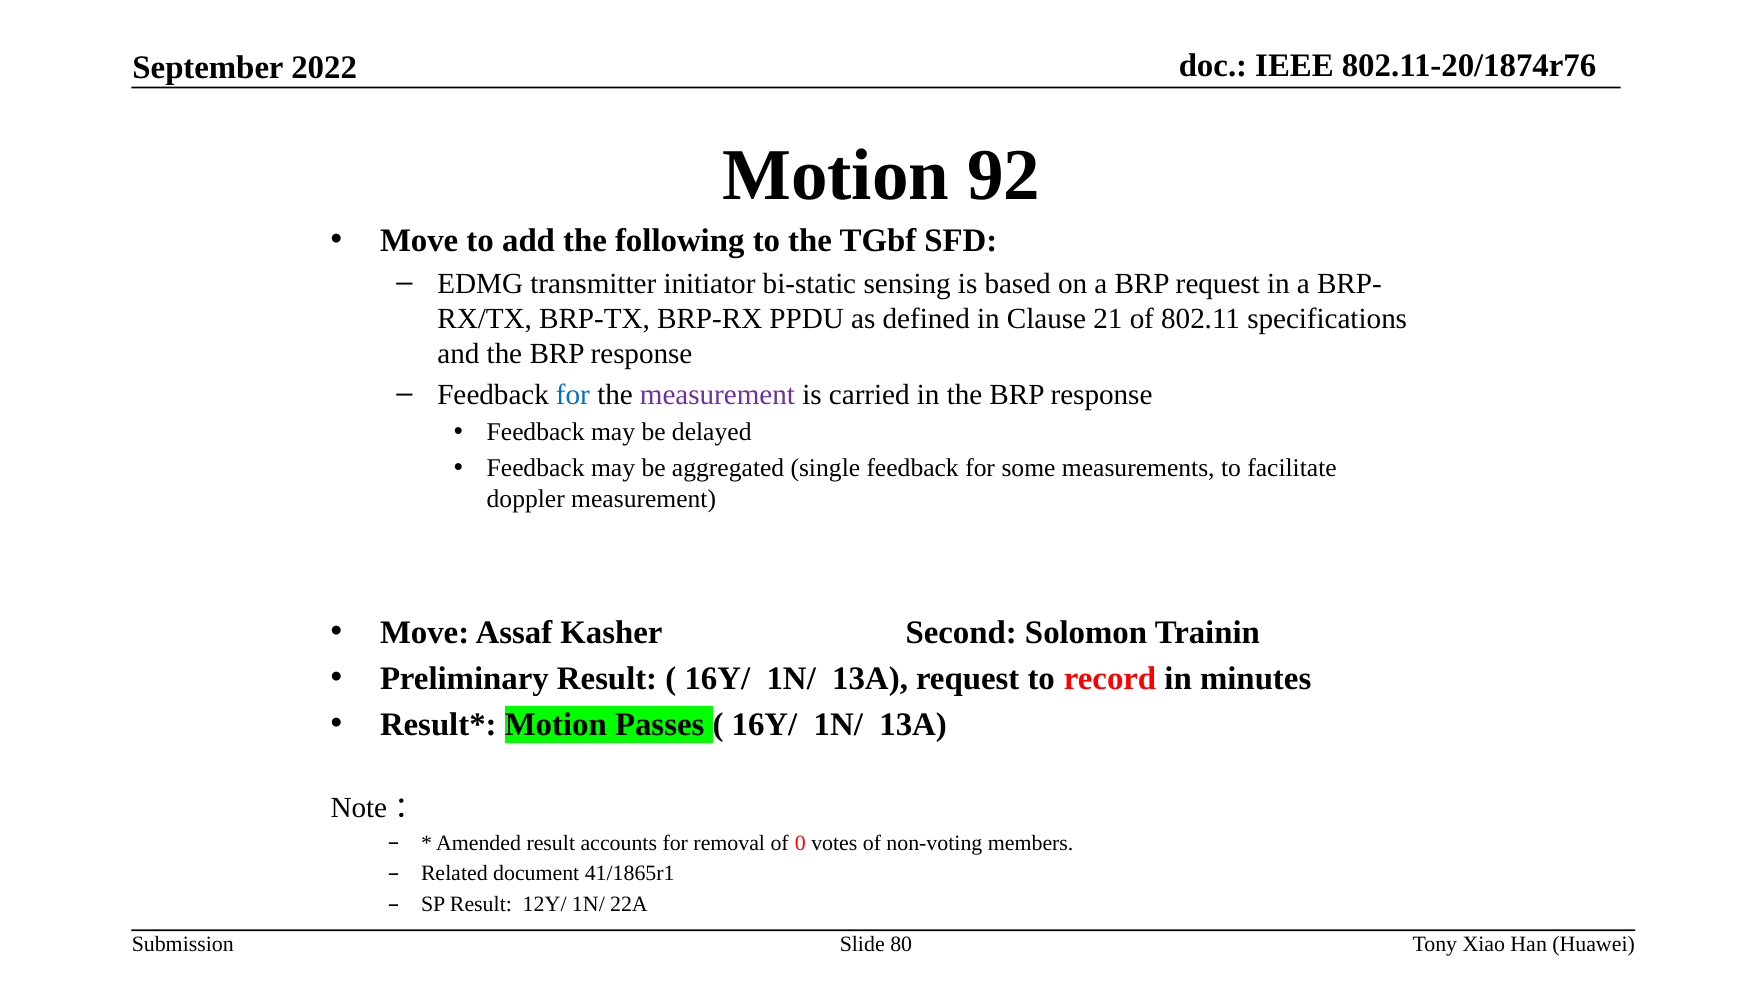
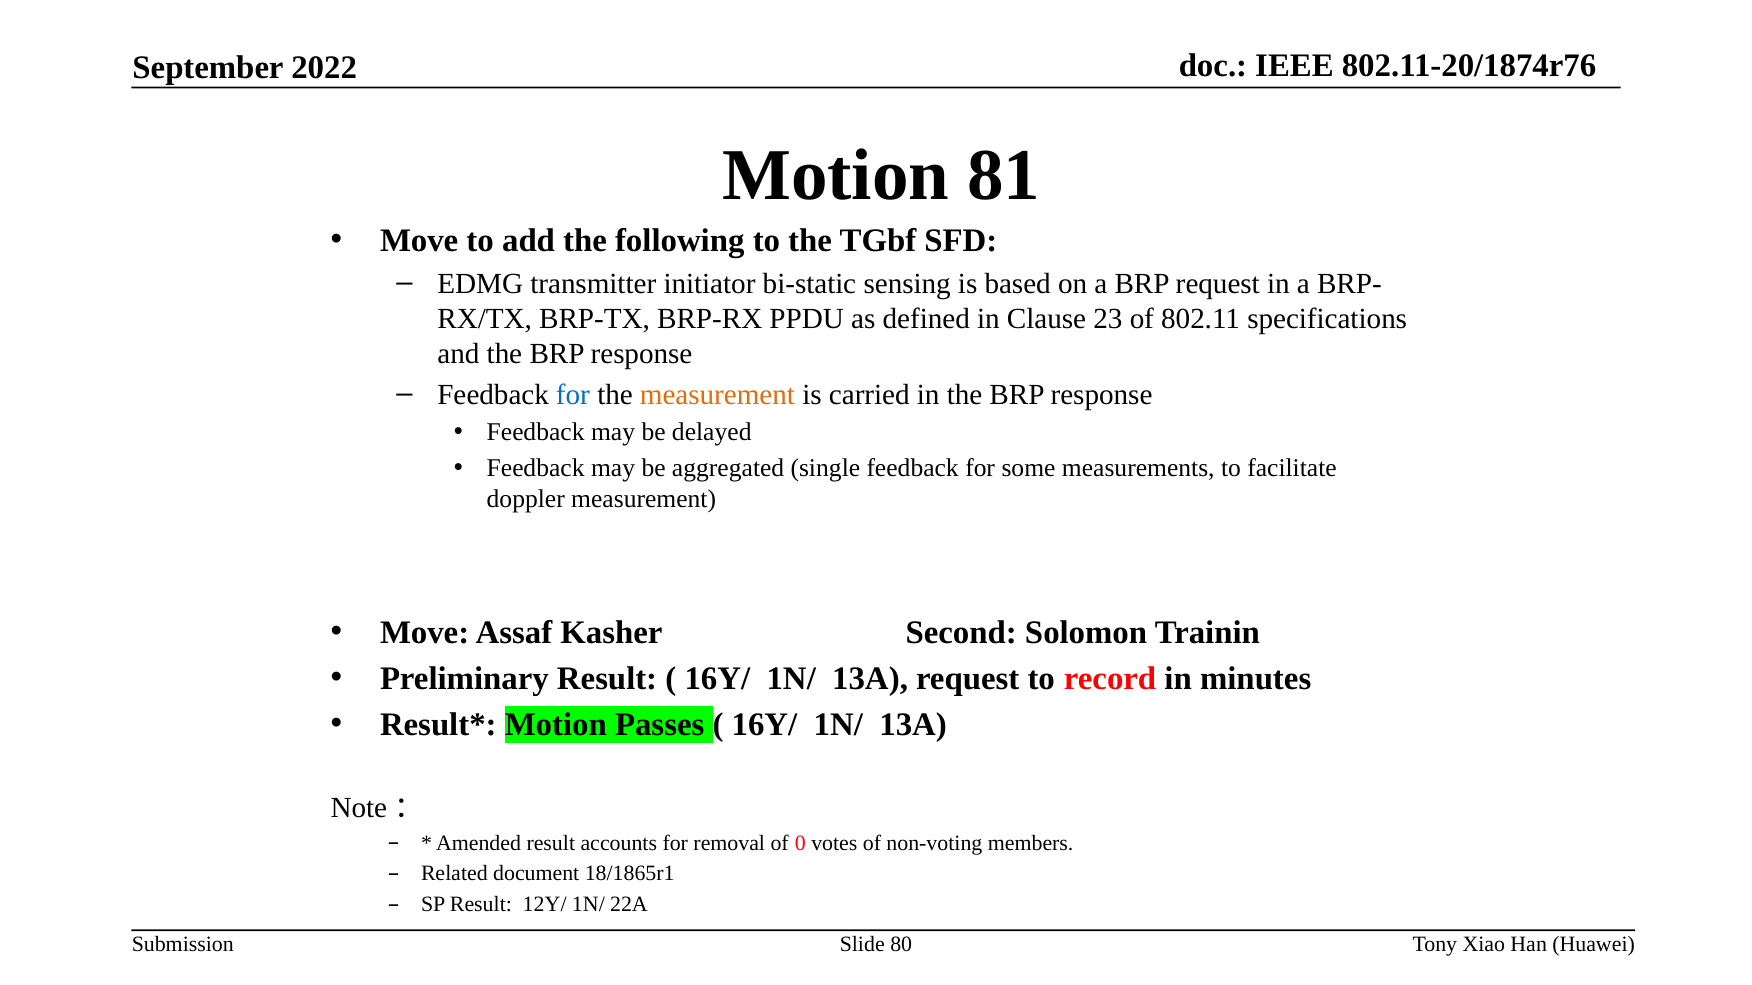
92: 92 -> 81
21: 21 -> 23
measurement at (717, 395) colour: purple -> orange
41/1865r1: 41/1865r1 -> 18/1865r1
